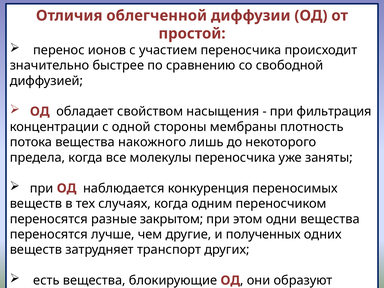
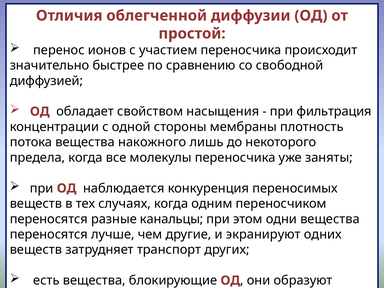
закрытом: закрытом -> канальцы
полученных: полученных -> экранируют
